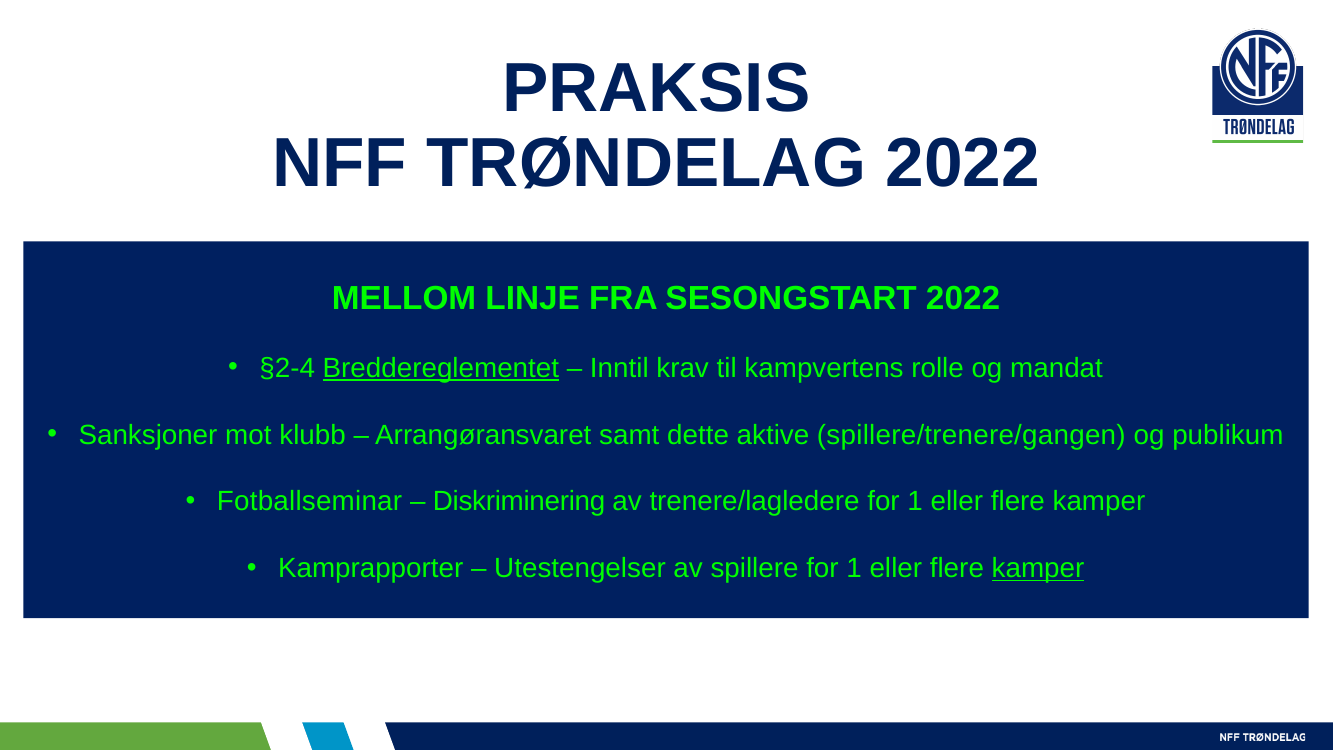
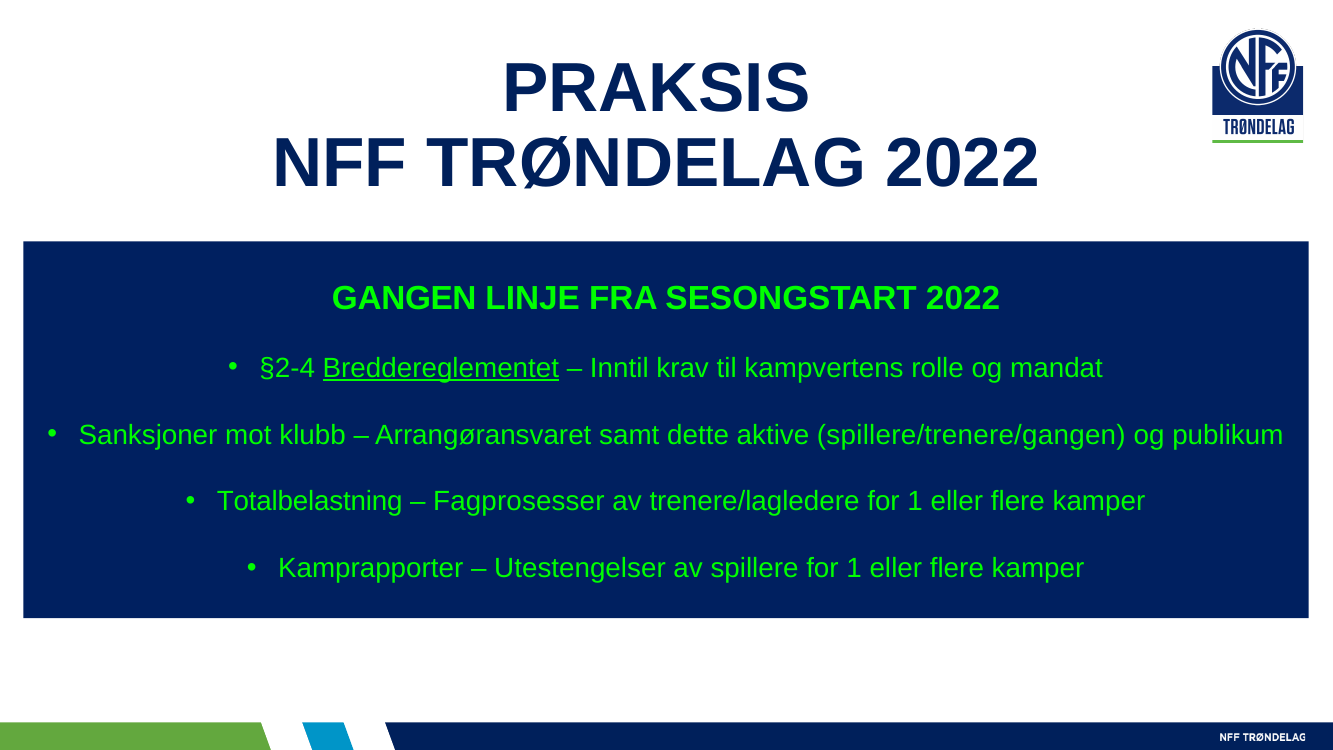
MELLOM: MELLOM -> GANGEN
Fotballseminar: Fotballseminar -> Totalbelastning
Diskriminering: Diskriminering -> Fagprosesser
kamper at (1038, 568) underline: present -> none
